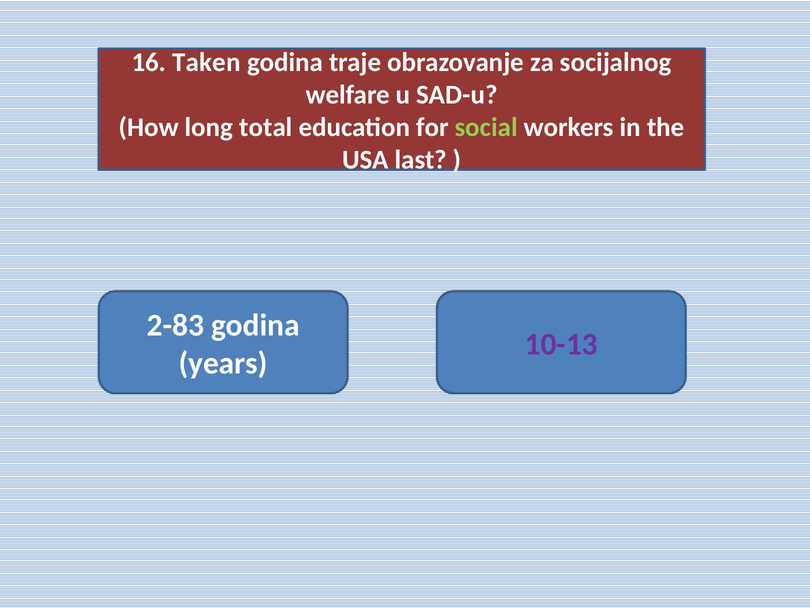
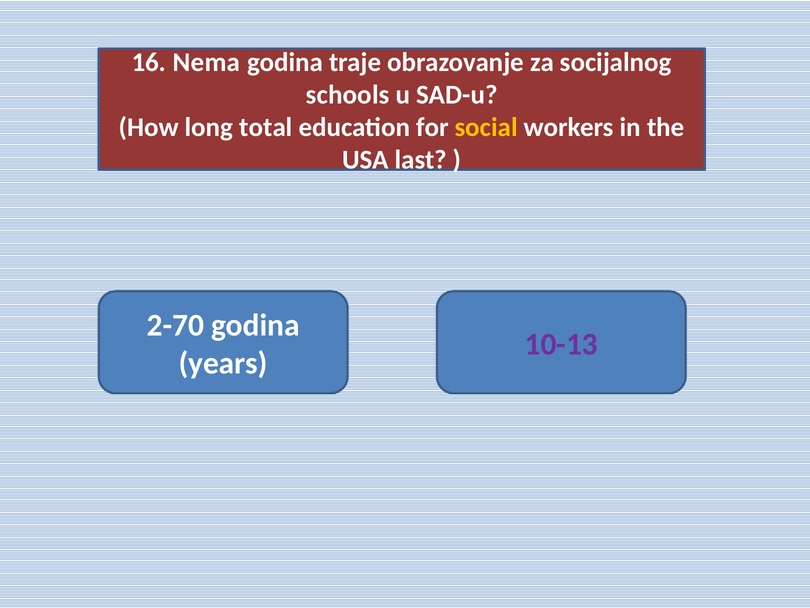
Taken: Taken -> Nema
welfare: welfare -> schools
social colour: light green -> yellow
2-83: 2-83 -> 2-70
